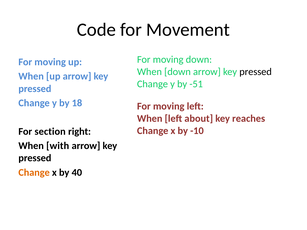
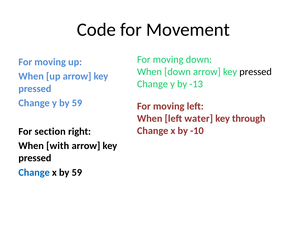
-51: -51 -> -13
y by 18: 18 -> 59
about: about -> water
reaches: reaches -> through
Change at (34, 173) colour: orange -> blue
x by 40: 40 -> 59
